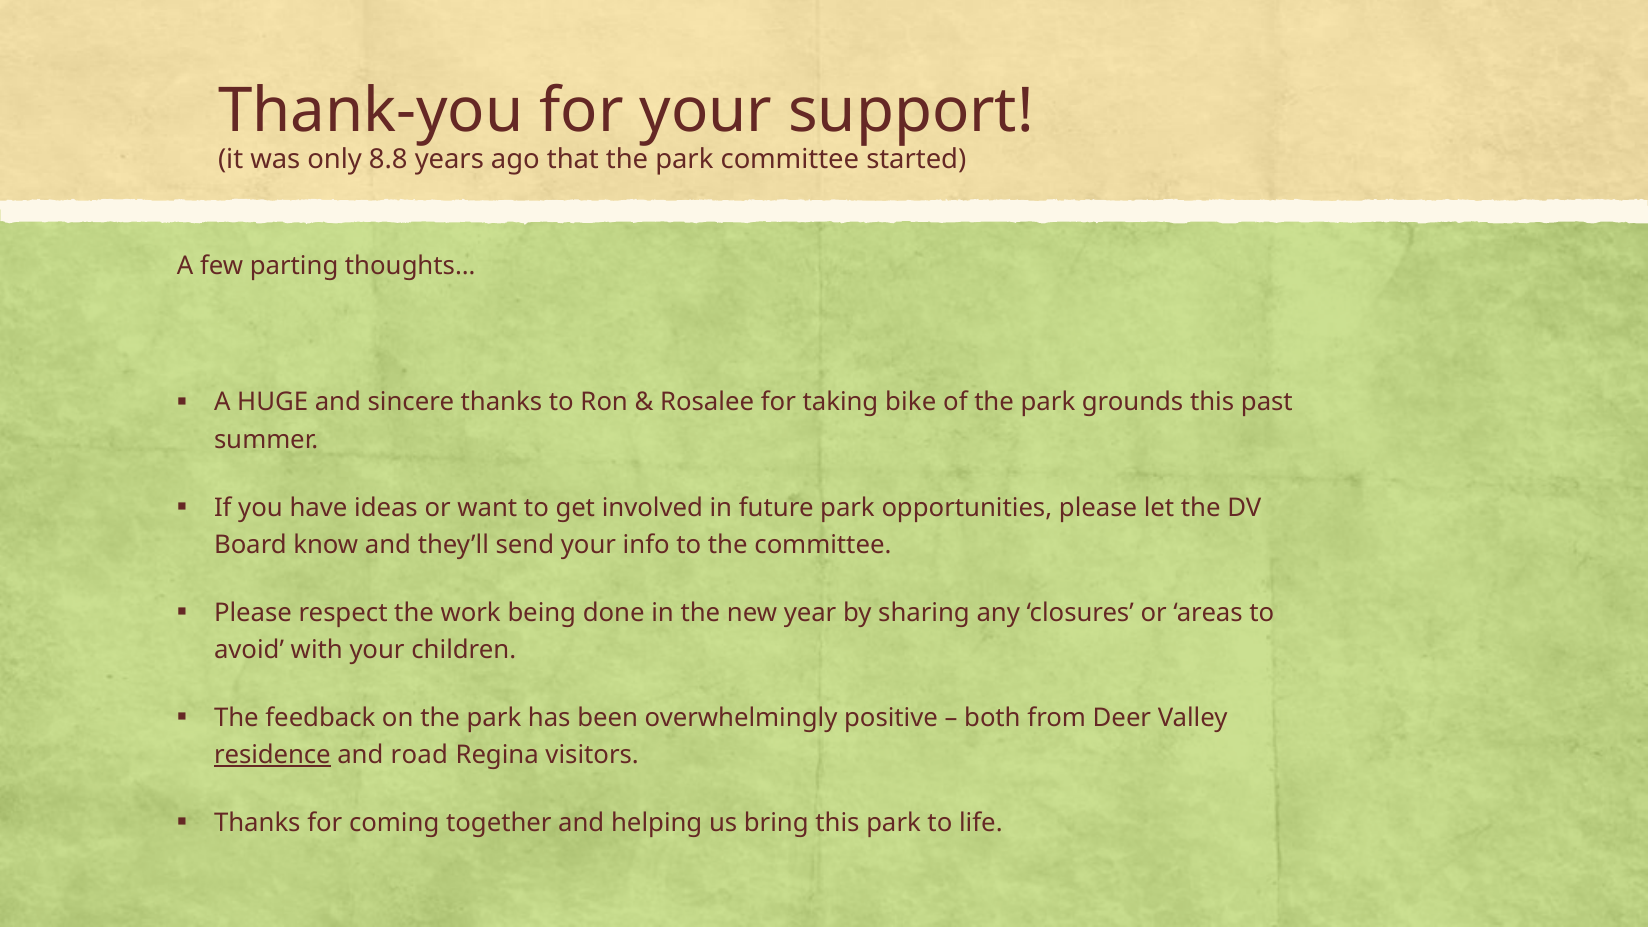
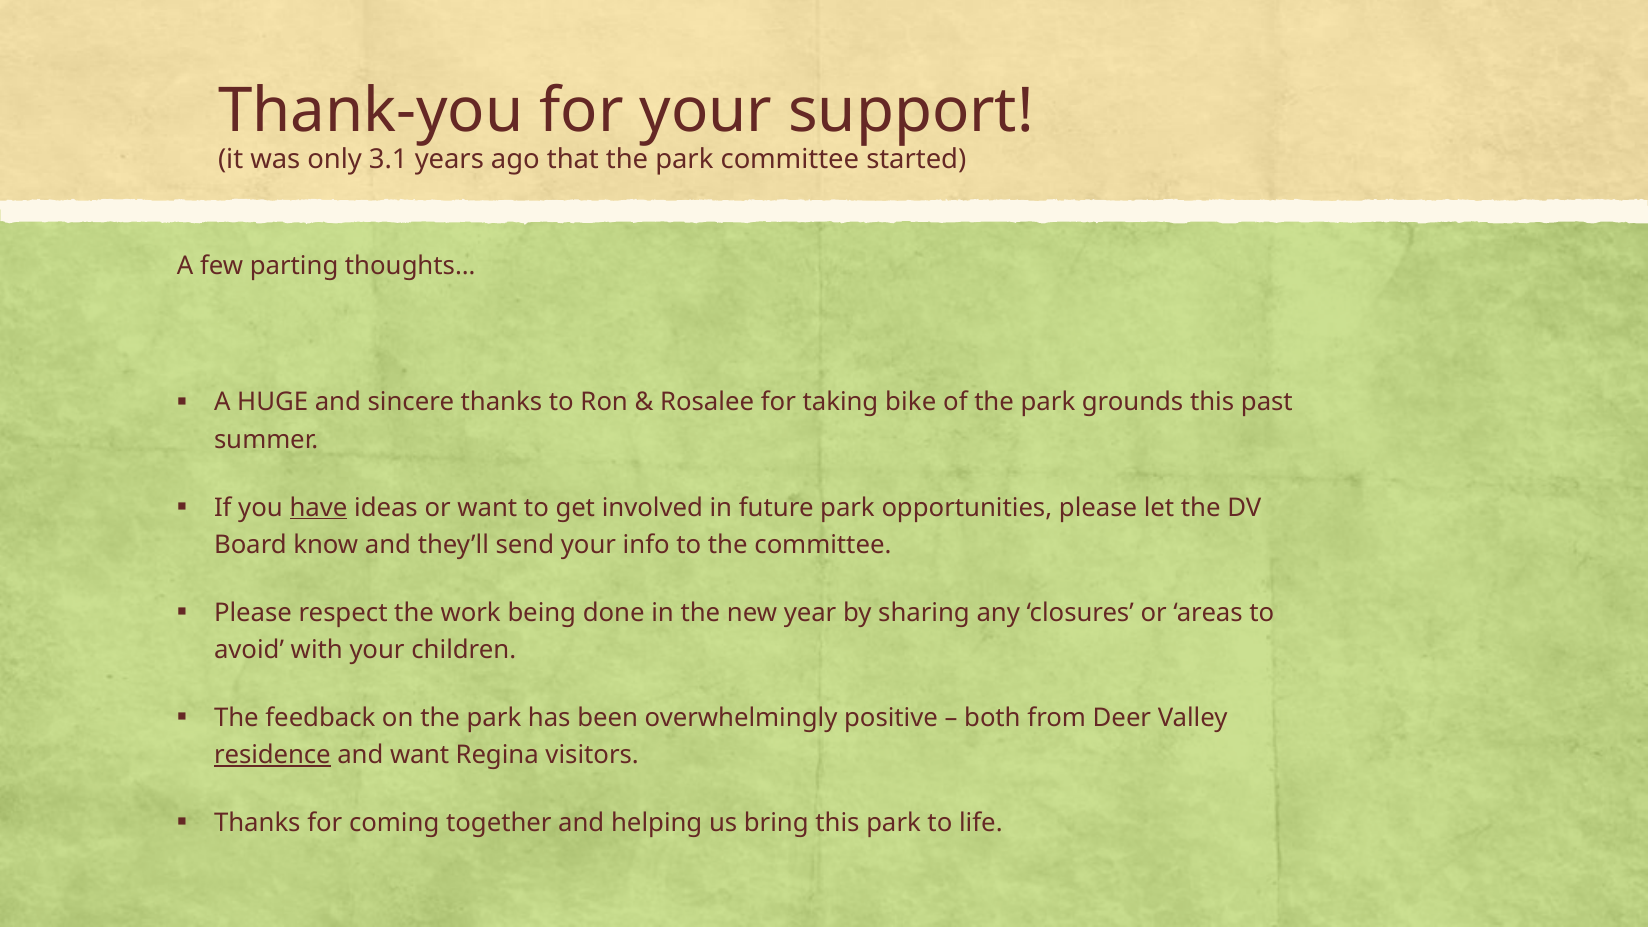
8.8: 8.8 -> 3.1
have underline: none -> present
and road: road -> want
